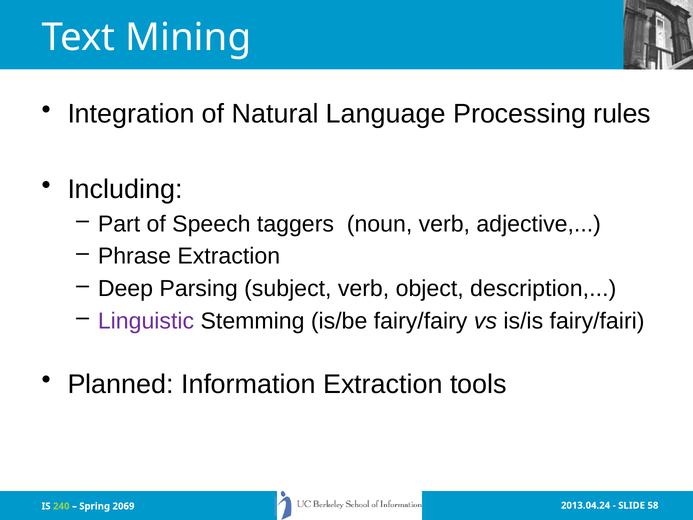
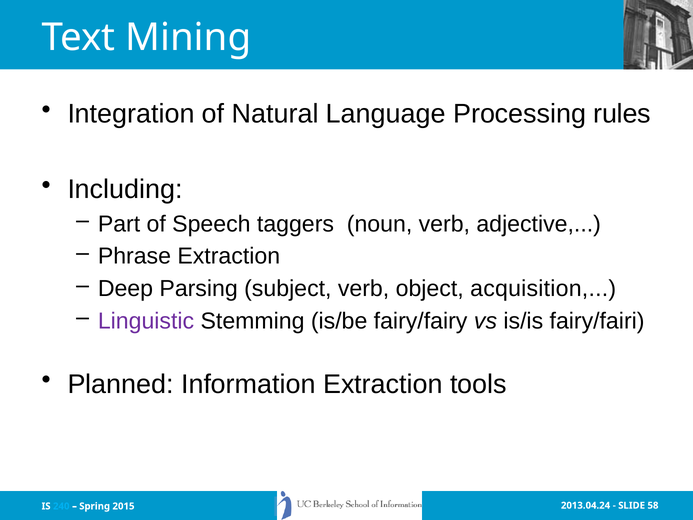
description: description -> acquisition
240 colour: light green -> light blue
2069: 2069 -> 2015
